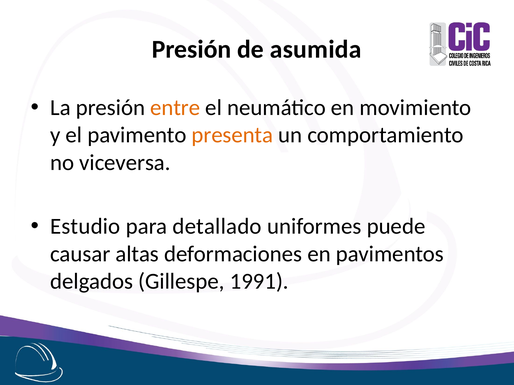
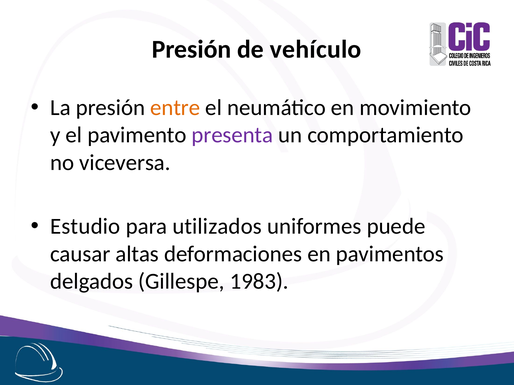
asumida: asumida -> vehículo
presenta colour: orange -> purple
detallado: detallado -> utilizados
1991: 1991 -> 1983
